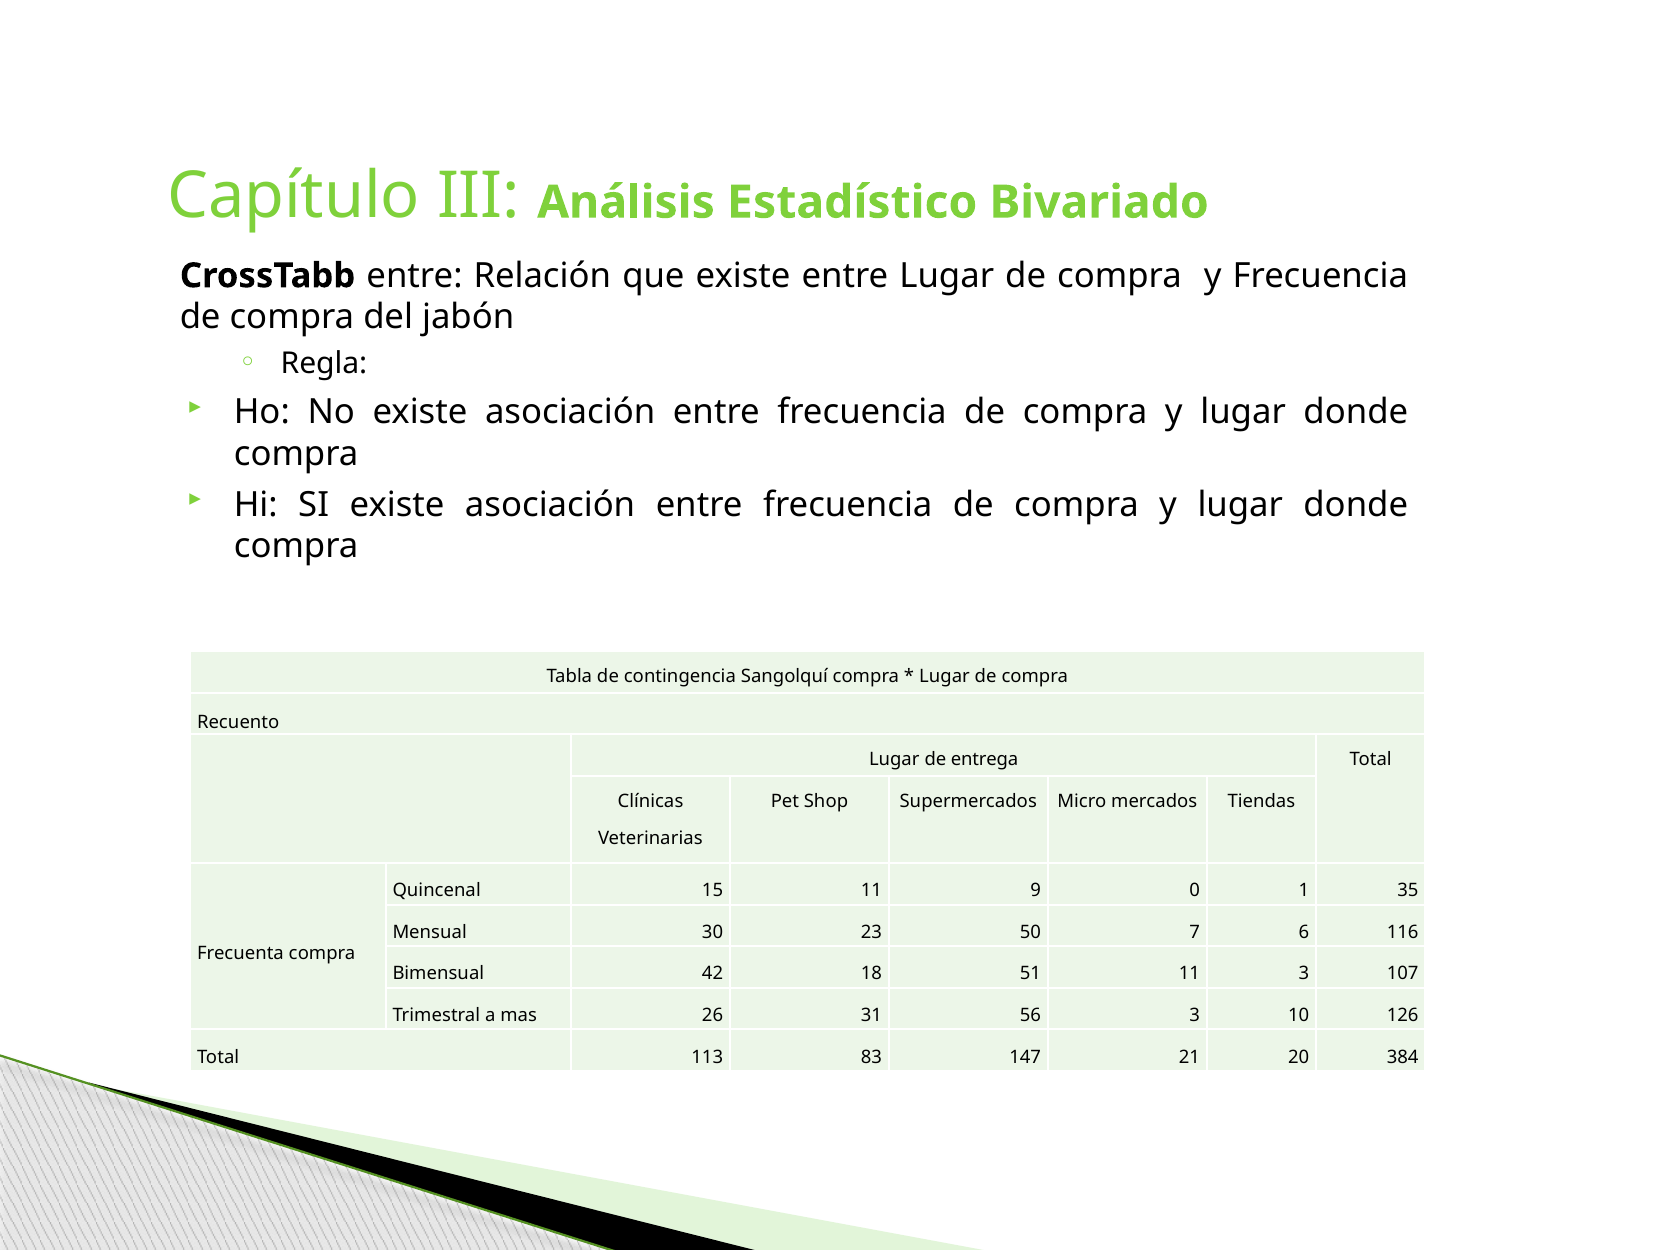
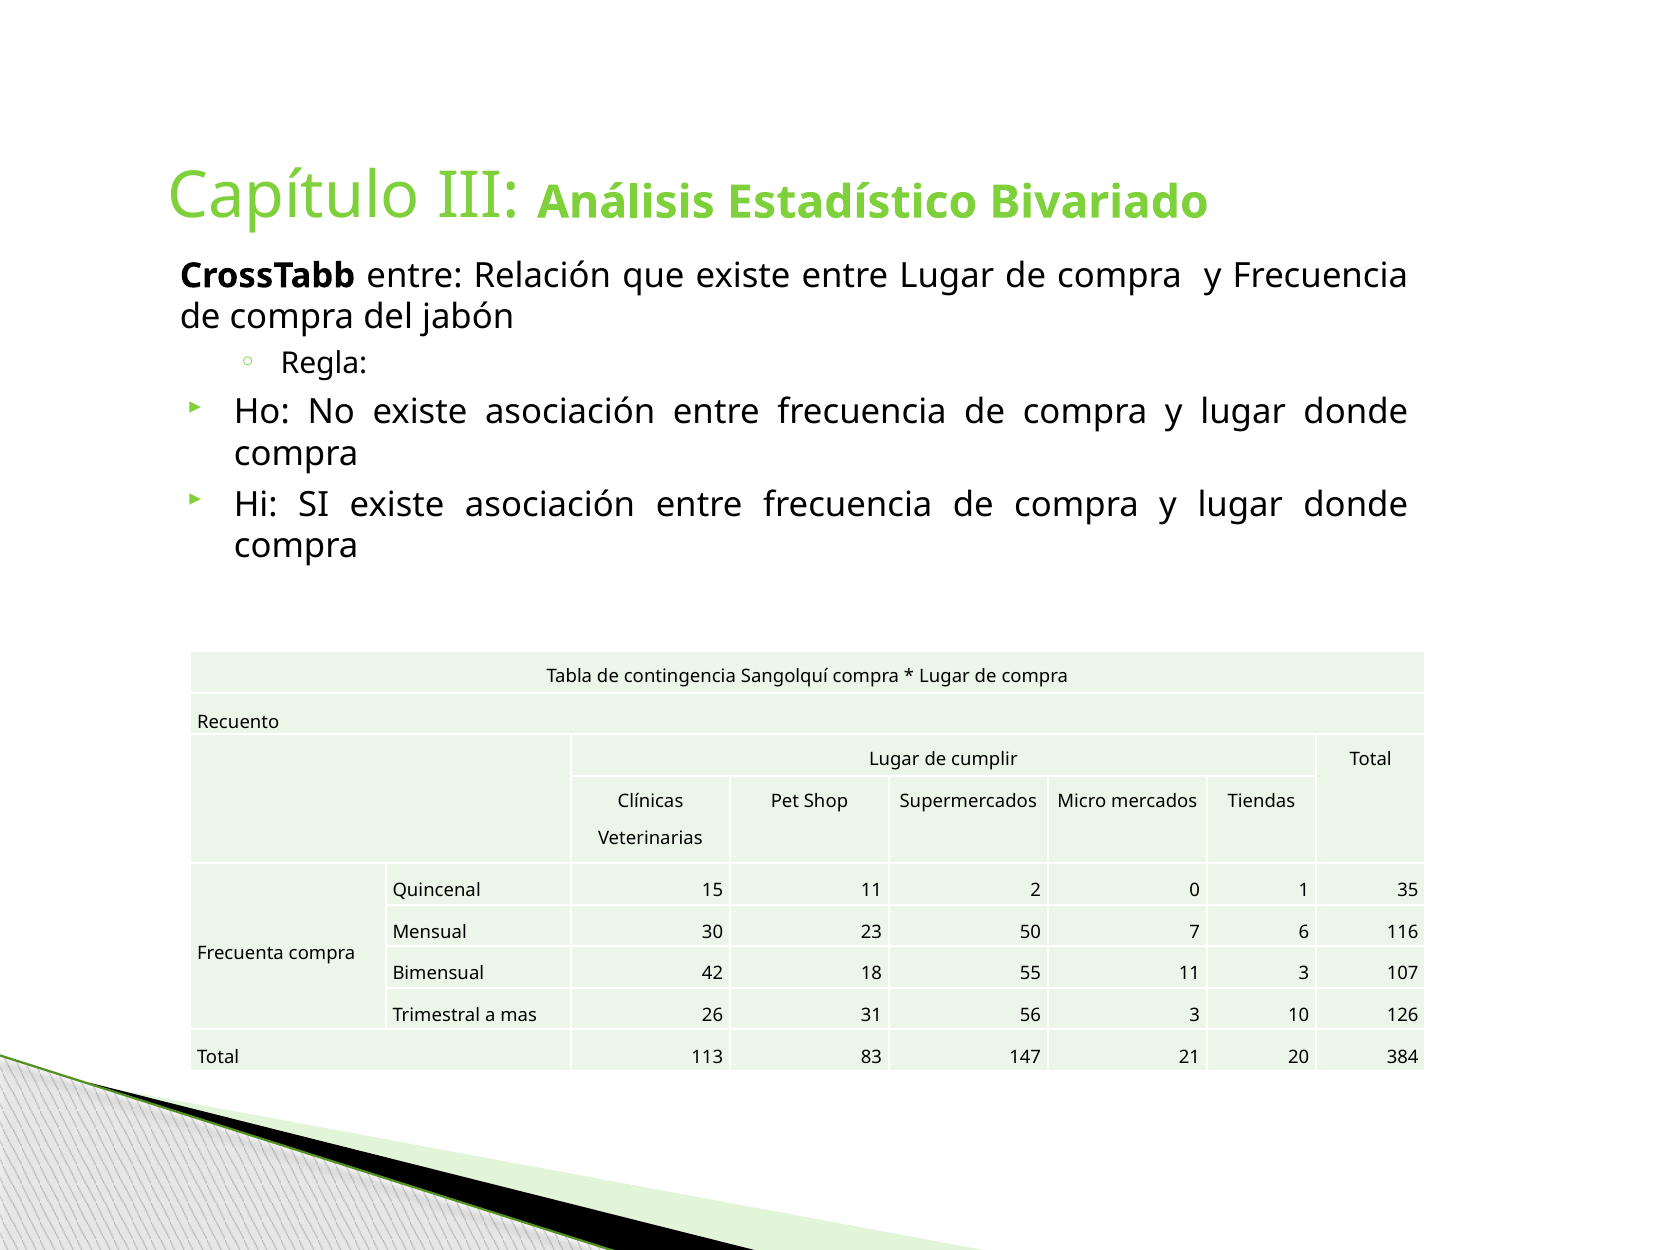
entrega: entrega -> cumplir
9: 9 -> 2
51: 51 -> 55
